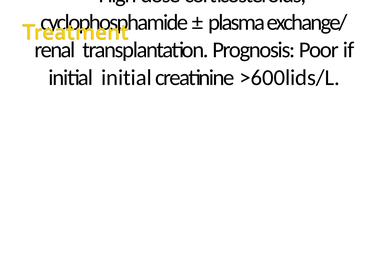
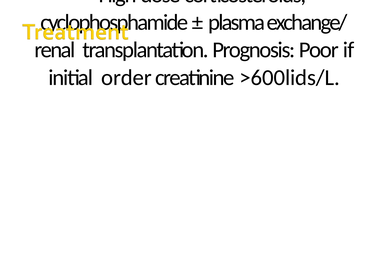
initial initial: initial -> order
